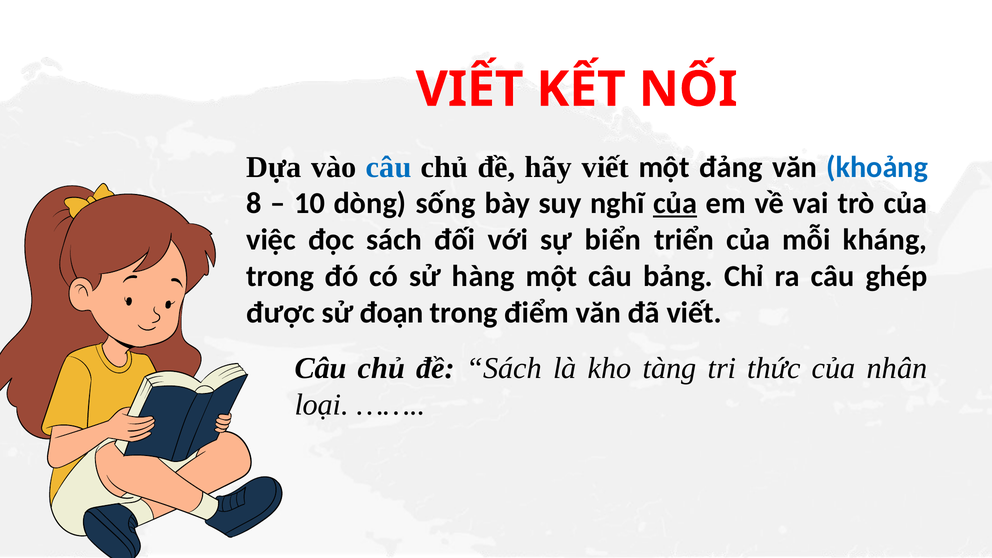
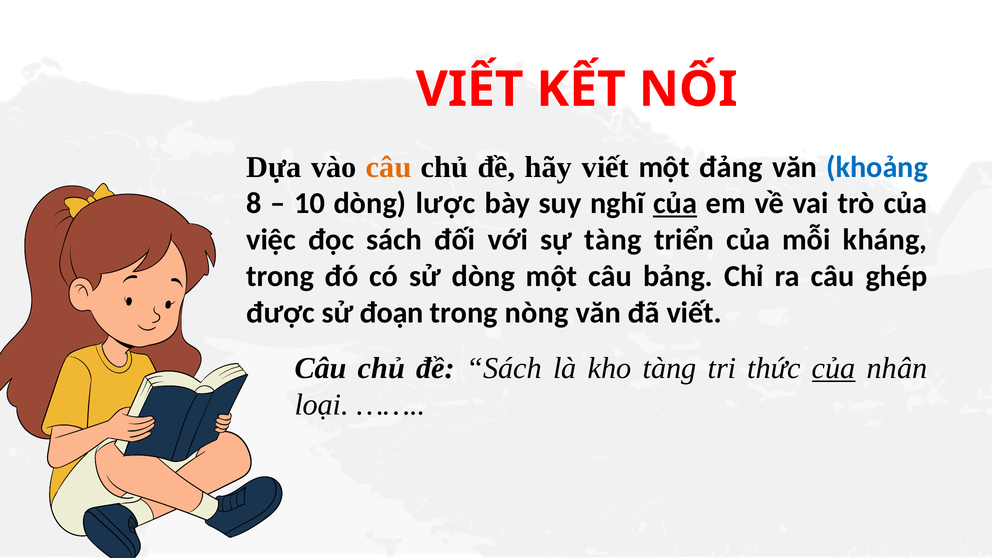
câu at (389, 167) colour: blue -> orange
sống: sống -> lược
sự biển: biển -> tàng
sử hàng: hàng -> dòng
điểm: điểm -> nòng
của at (834, 368) underline: none -> present
